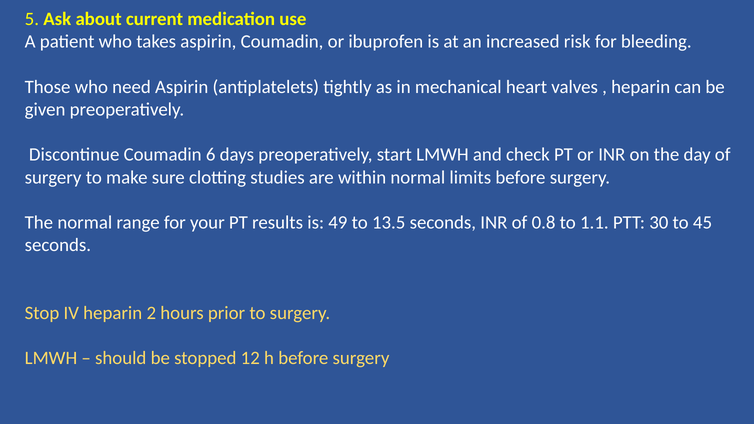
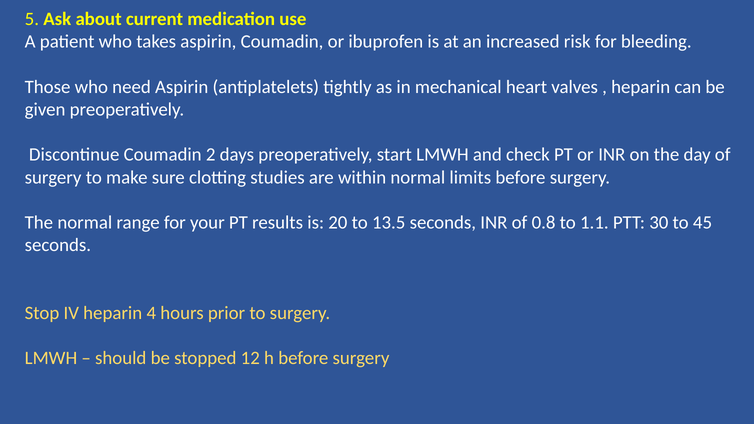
6: 6 -> 2
49: 49 -> 20
2: 2 -> 4
